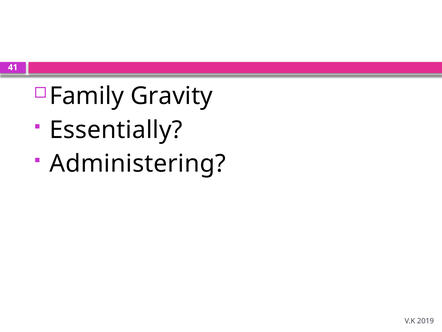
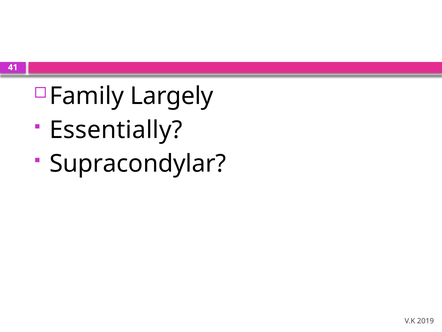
Gravity: Gravity -> Largely
Administering: Administering -> Supracondylar
